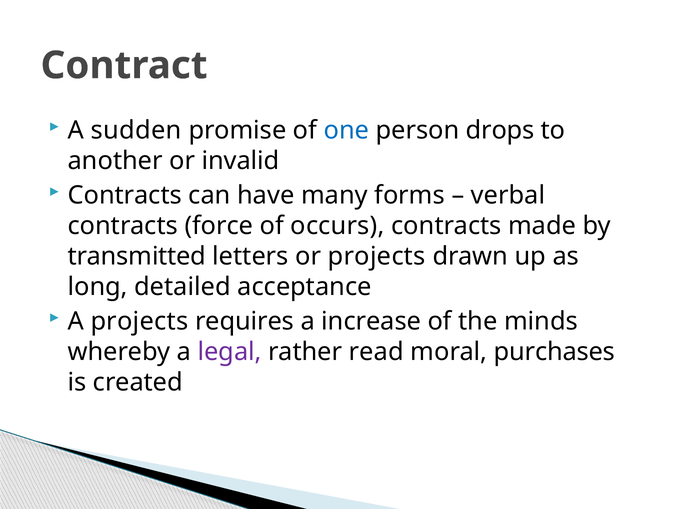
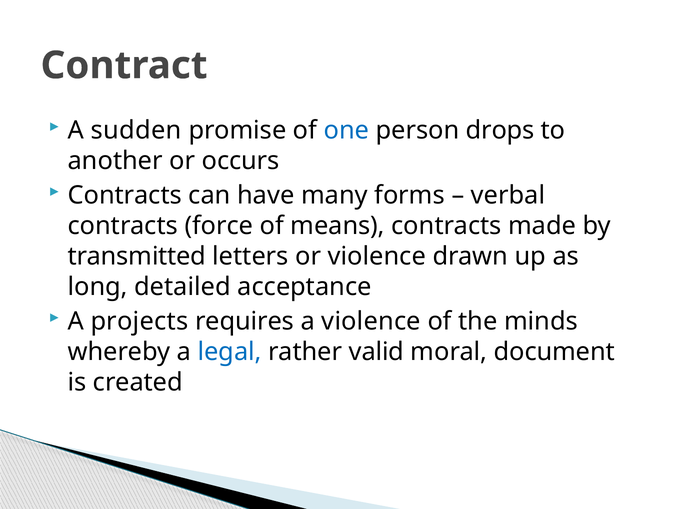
invalid: invalid -> occurs
occurs: occurs -> means
or projects: projects -> violence
a increase: increase -> violence
legal colour: purple -> blue
read: read -> valid
purchases: purchases -> document
